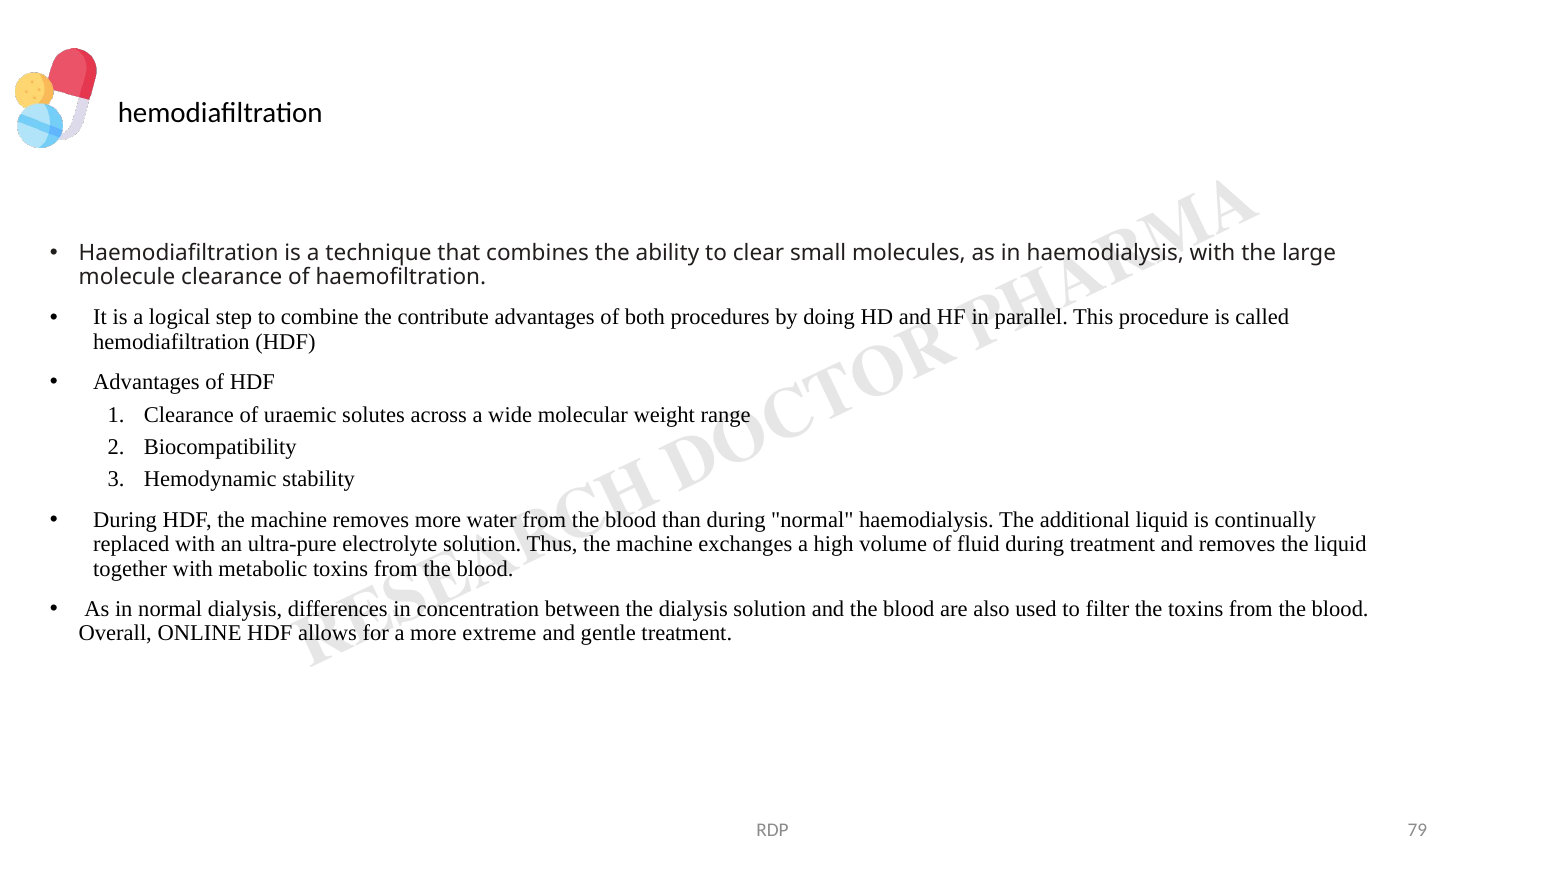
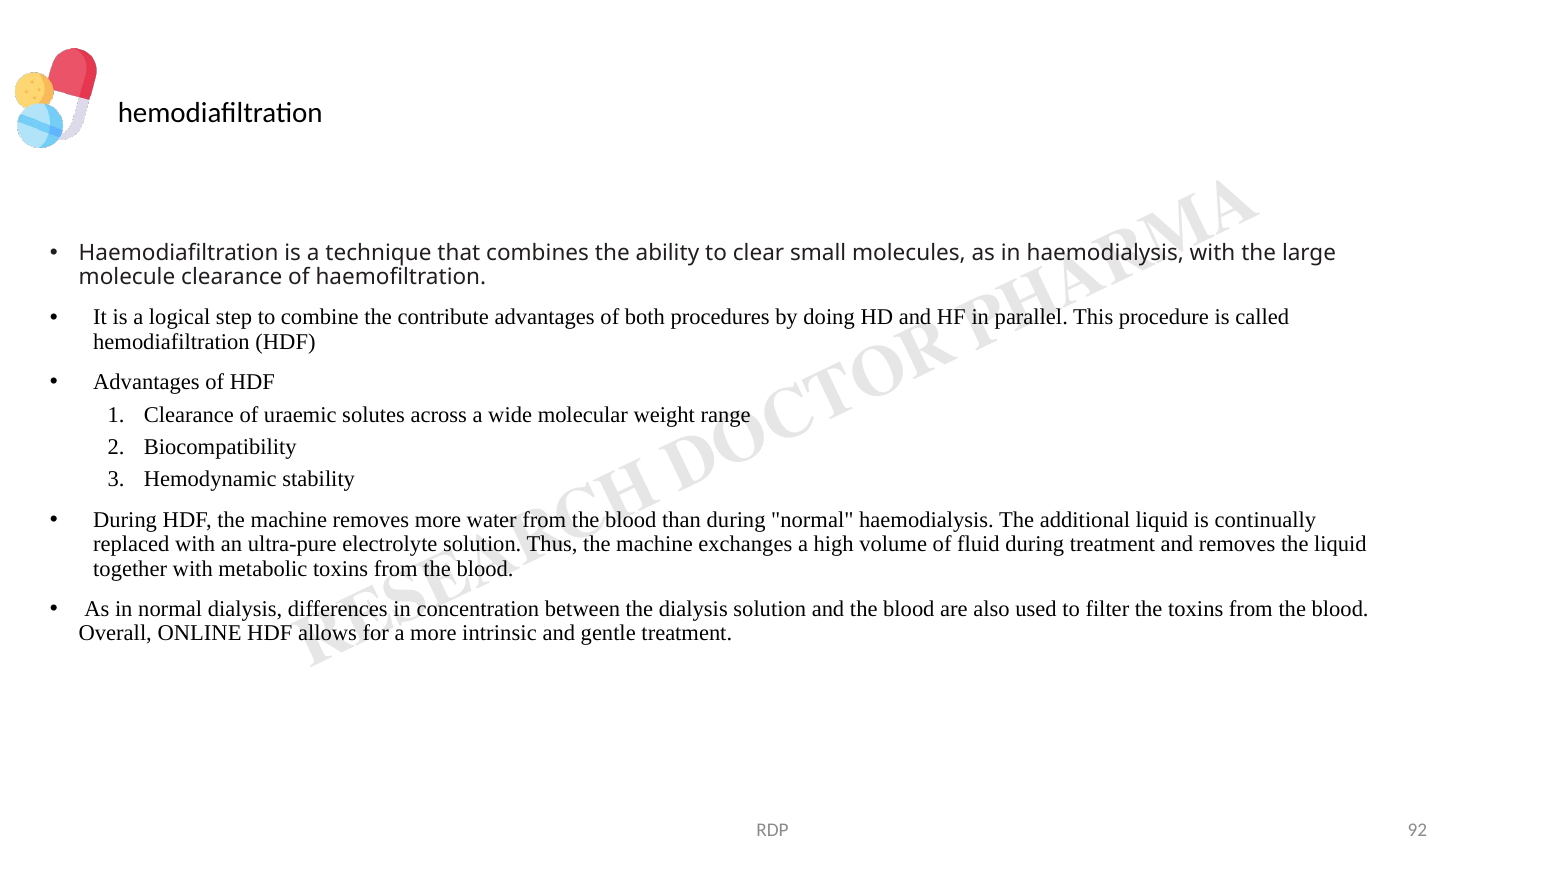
extreme: extreme -> intrinsic
79: 79 -> 92
